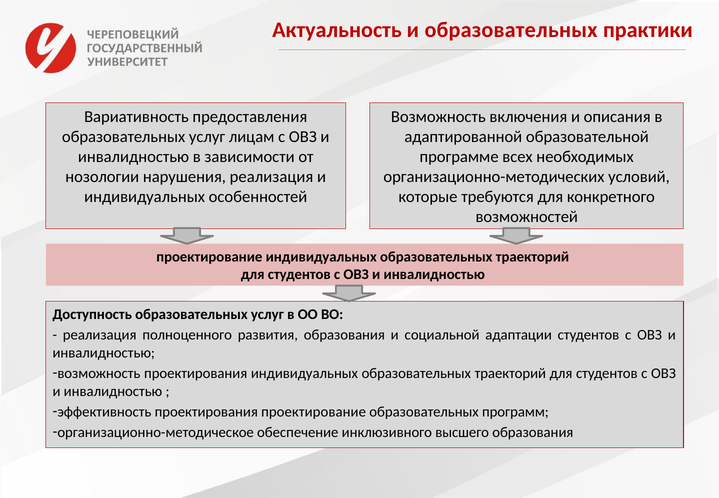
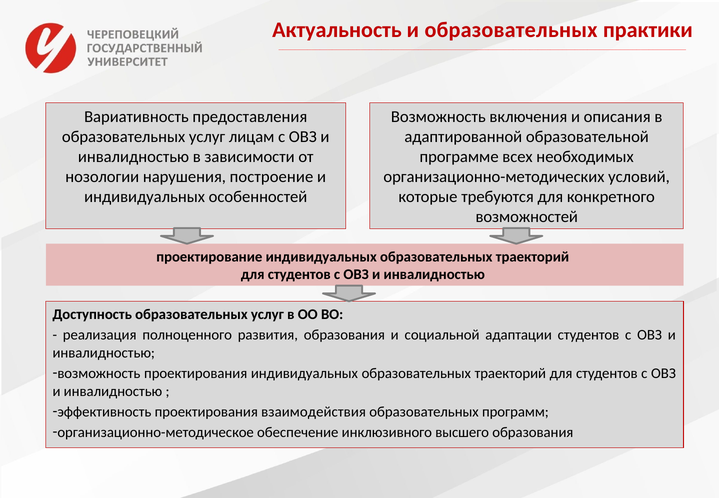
нарушения реализация: реализация -> построение
проектирования проектирование: проектирование -> взаимодействия
